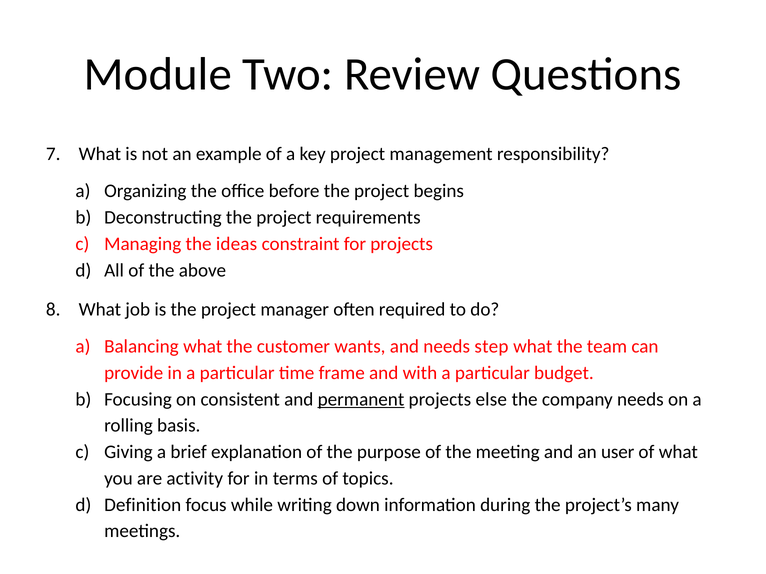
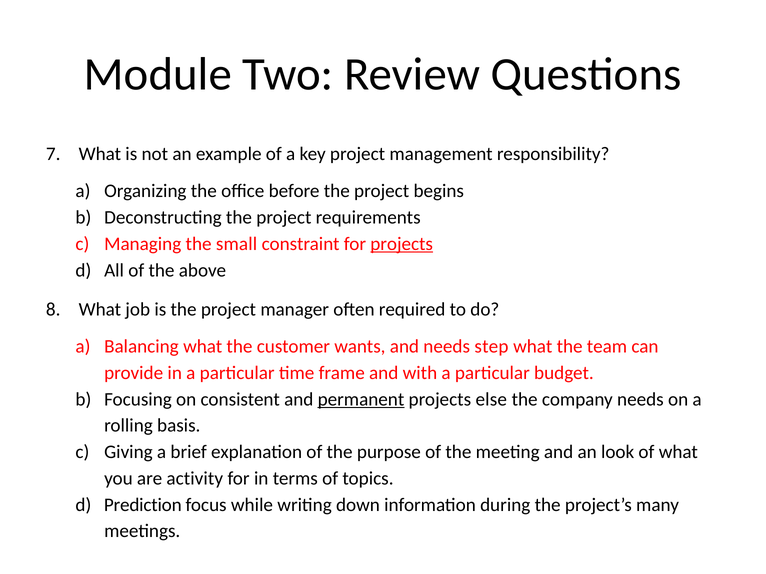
ideas: ideas -> small
projects at (402, 244) underline: none -> present
user: user -> look
Definition: Definition -> Prediction
